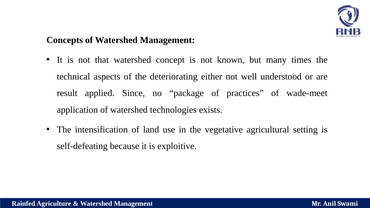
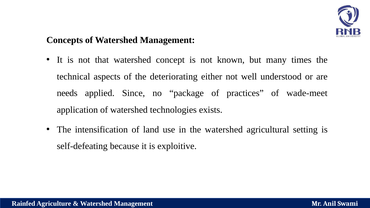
result: result -> needs
the vegetative: vegetative -> watershed
